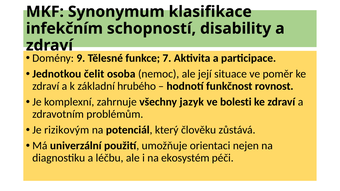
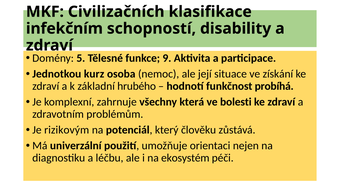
Synonymum: Synonymum -> Civilizačních
9: 9 -> 5
7: 7 -> 9
čelit: čelit -> kurz
poměr: poměr -> získání
rovnost: rovnost -> probíhá
jazyk: jazyk -> která
